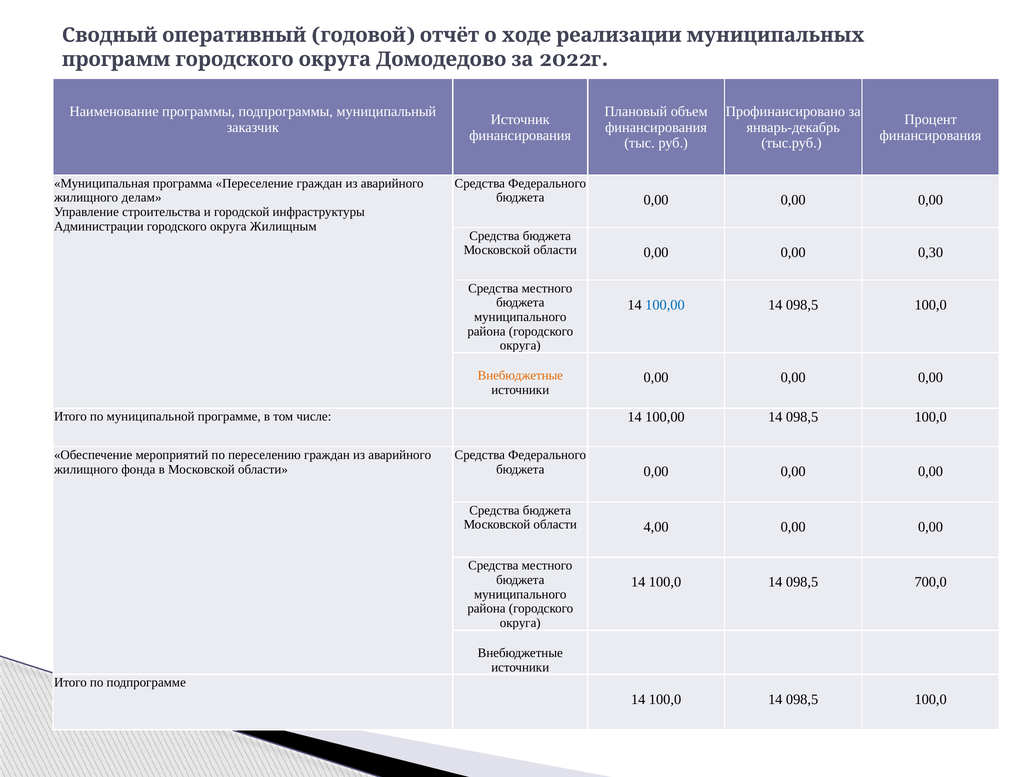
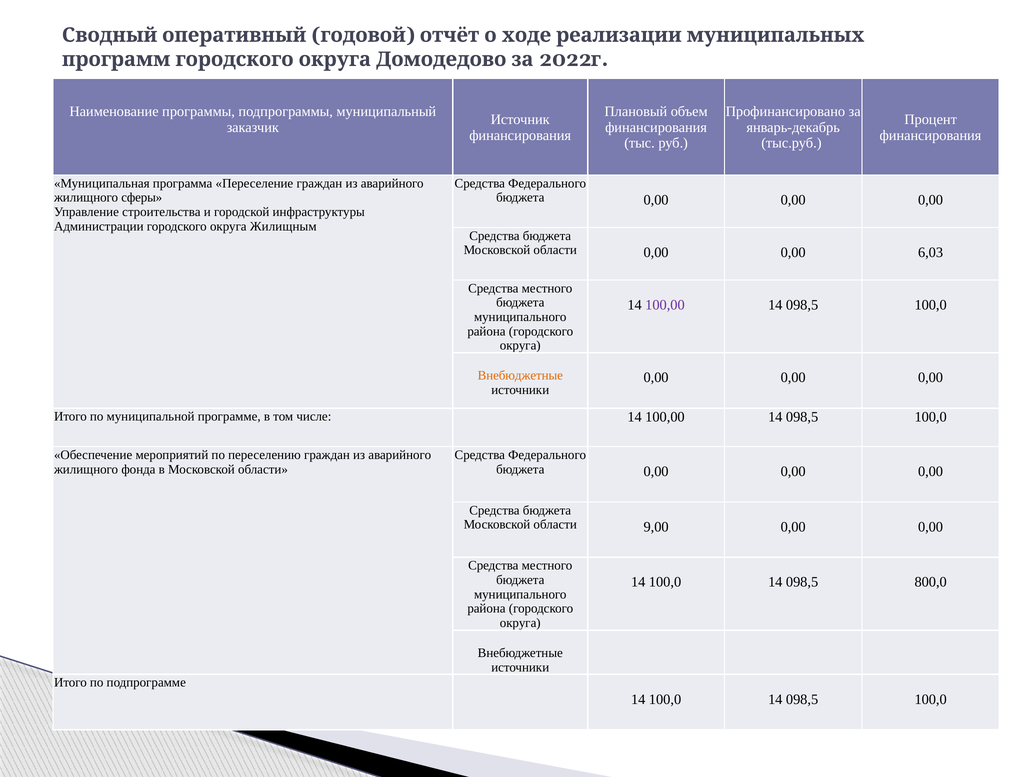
делам: делам -> сферы
0,30: 0,30 -> 6,03
100,00 at (665, 305) colour: blue -> purple
4,00: 4,00 -> 9,00
700,0: 700,0 -> 800,0
